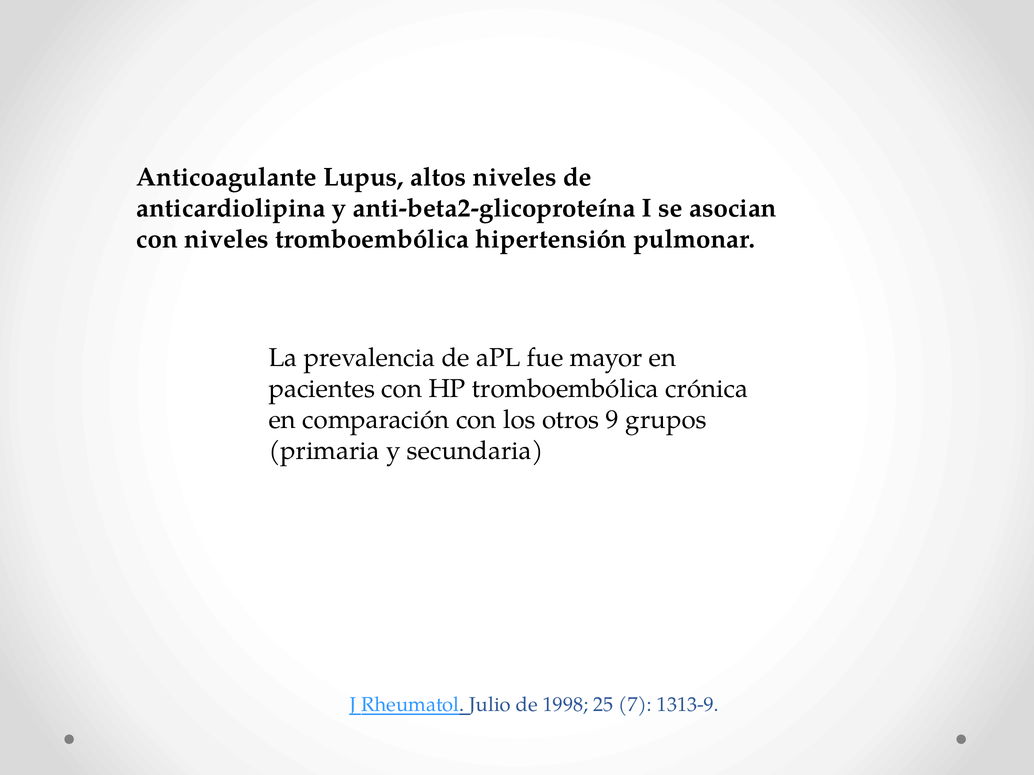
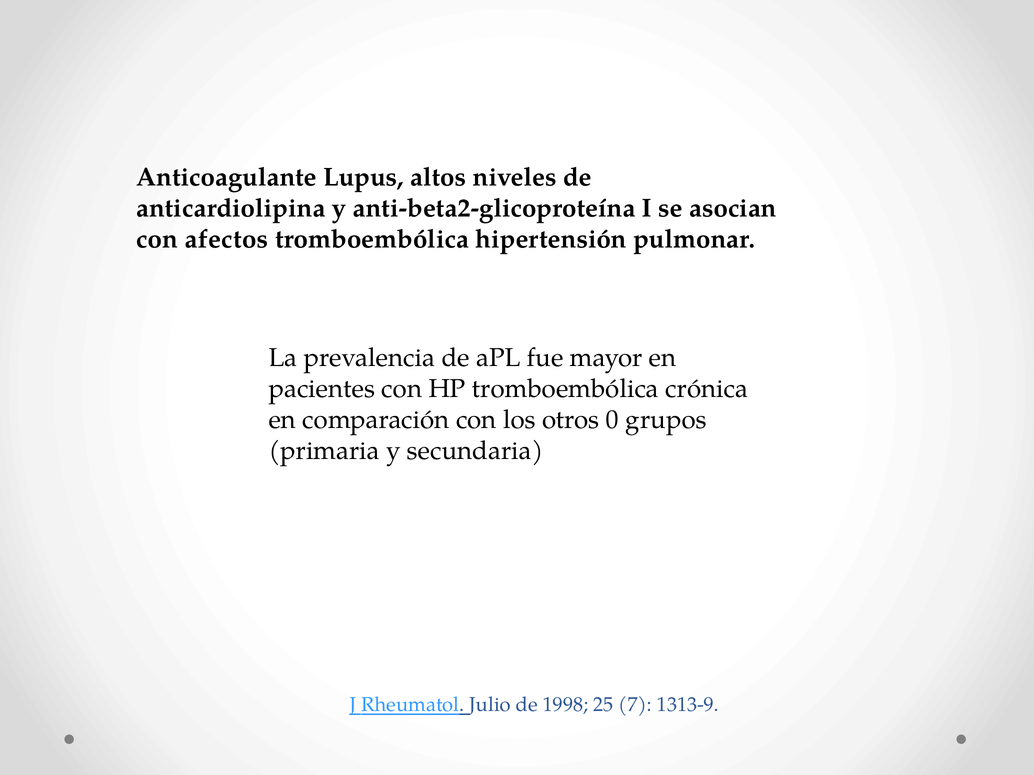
con niveles: niveles -> afectos
9: 9 -> 0
